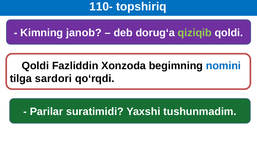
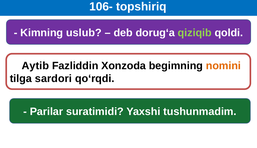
110-: 110- -> 106-
janob: janob -> uslub
Qoldi at (35, 66): Qoldi -> Aytib
nomini colour: blue -> orange
